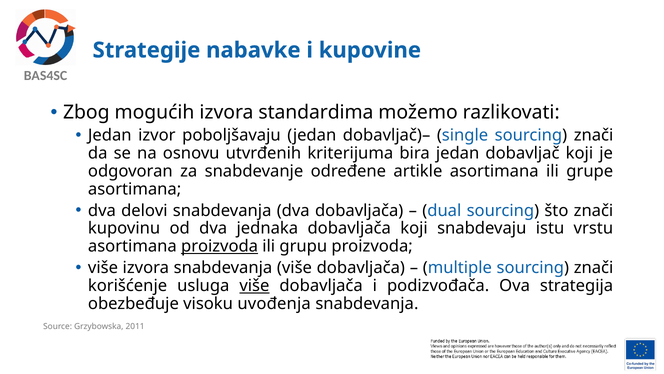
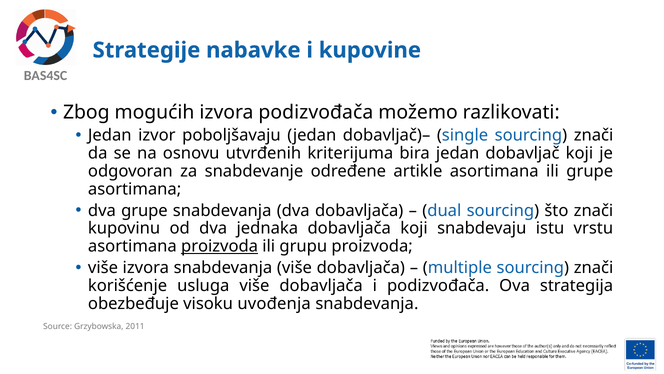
izvora standardima: standardima -> podizvođača
dva delovi: delovi -> grupe
više at (254, 285) underline: present -> none
